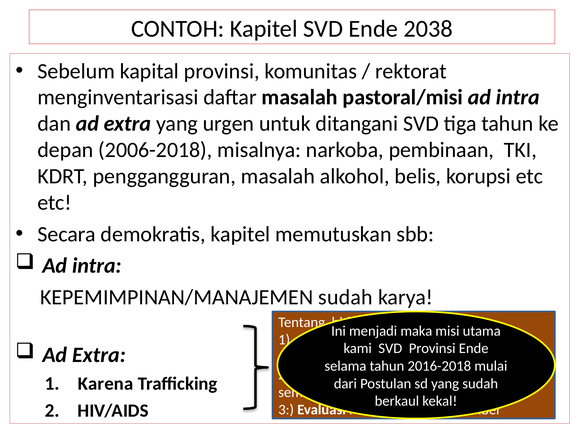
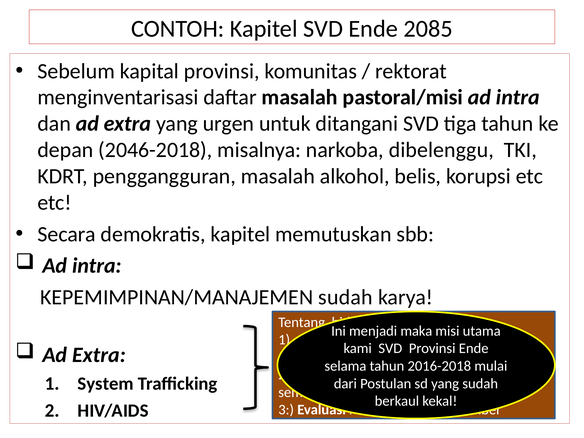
2038: 2038 -> 2085
2006-2018: 2006-2018 -> 2046-2018
pembinaan: pembinaan -> dibelenggu
Karena: Karena -> System
